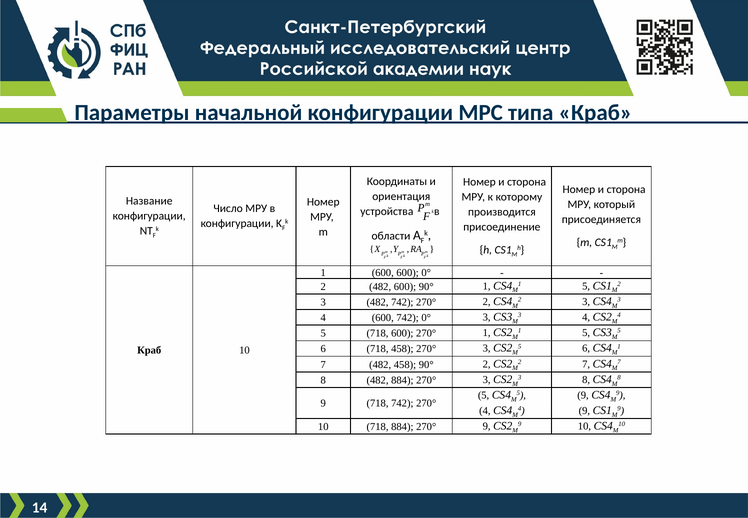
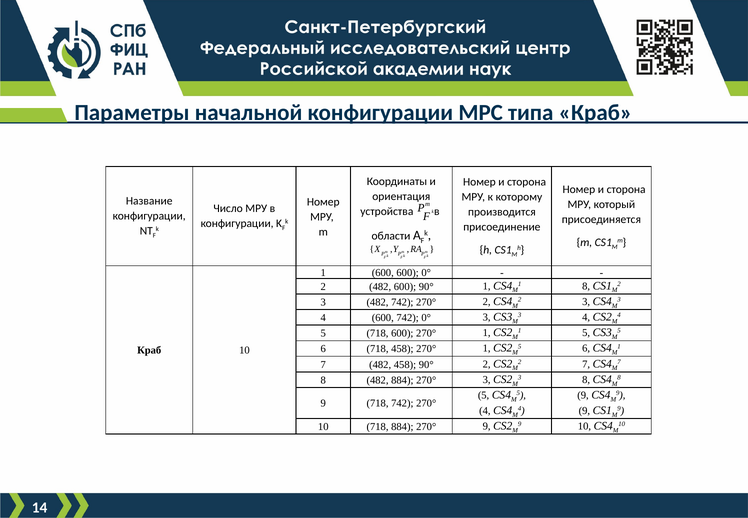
5 at (586, 286): 5 -> 8
458 270° 3: 3 -> 1
